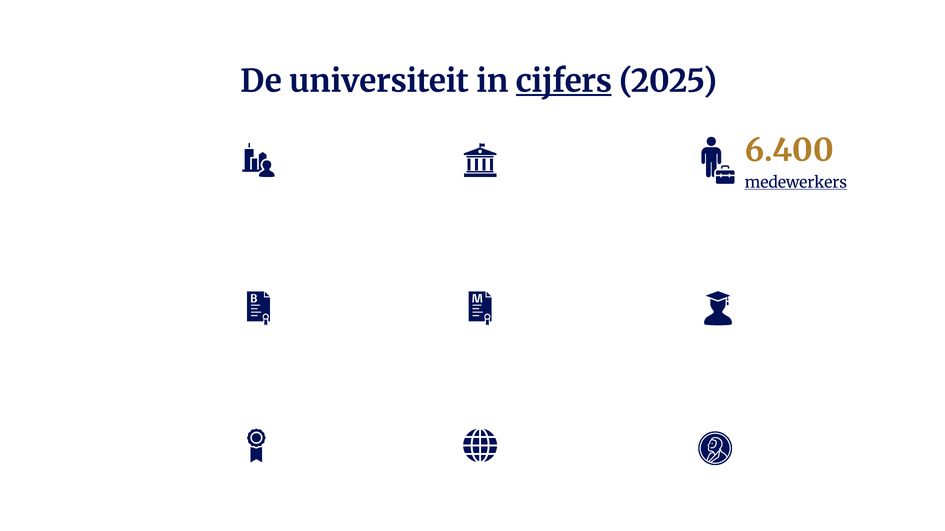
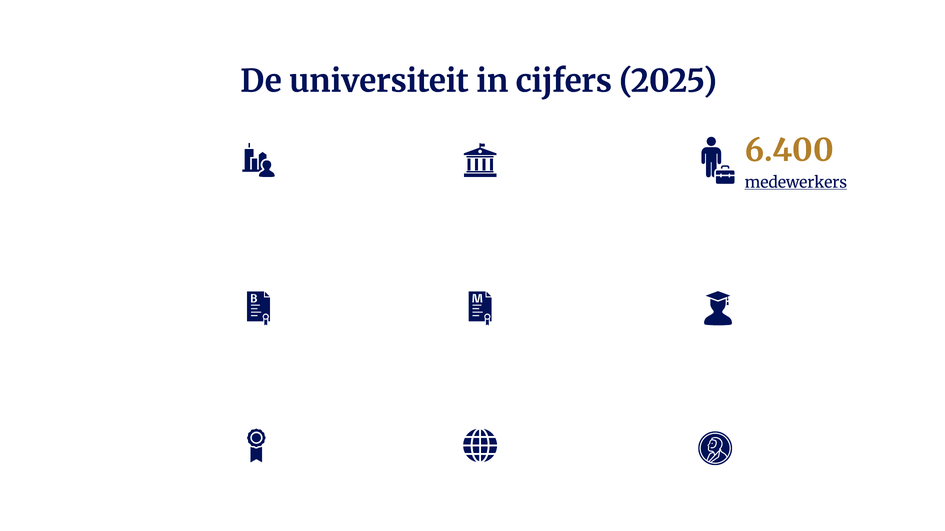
cijfers underline: present -> none
